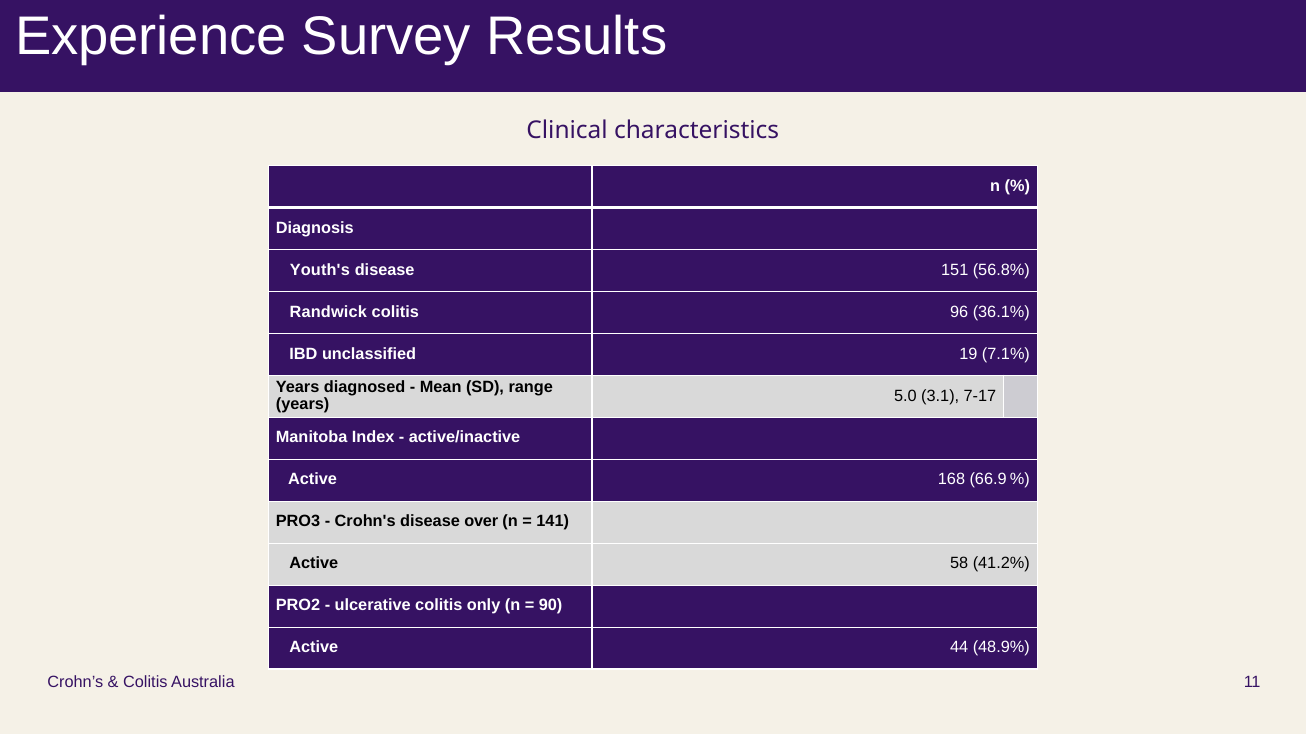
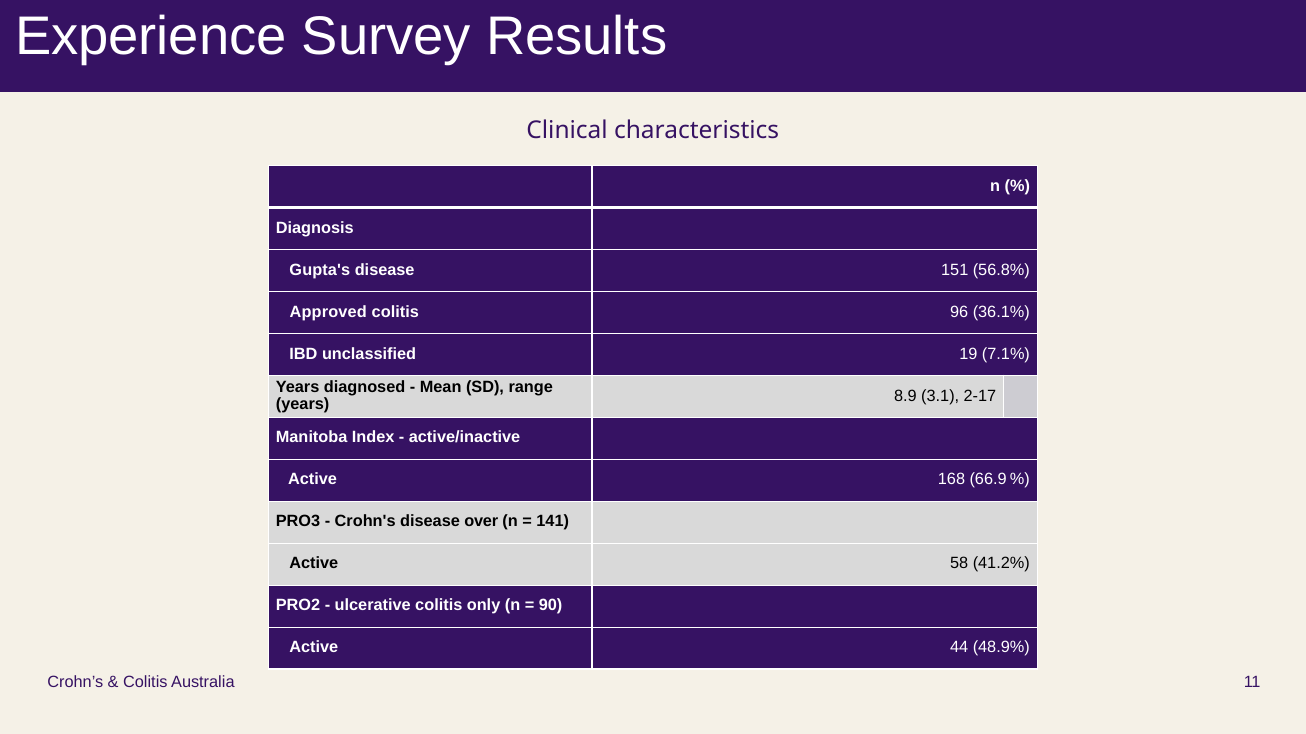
Youth's: Youth's -> Gupta's
Randwick: Randwick -> Approved
5.0: 5.0 -> 8.9
7-17: 7-17 -> 2-17
